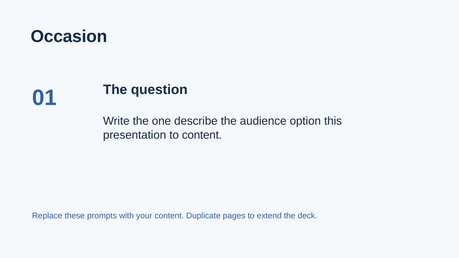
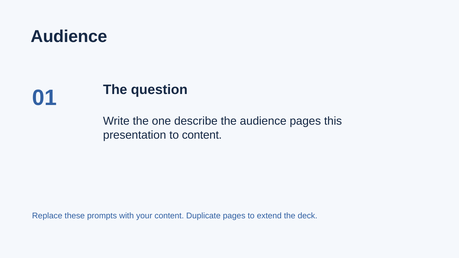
Occasion at (69, 37): Occasion -> Audience
audience option: option -> pages
